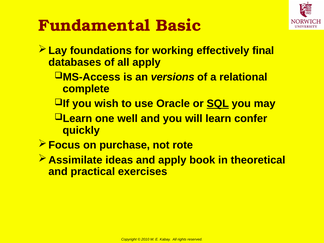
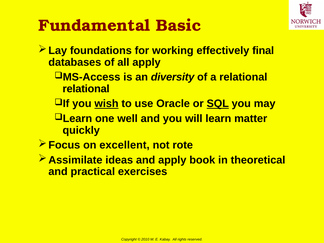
versions: versions -> diversity
complete at (86, 89): complete -> relational
wish underline: none -> present
confer: confer -> matter
purchase: purchase -> excellent
